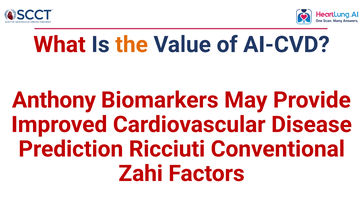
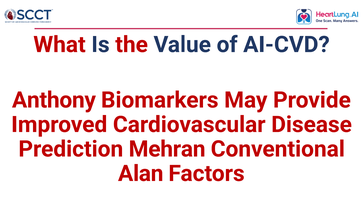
the colour: orange -> red
Ricciuti: Ricciuti -> Mehran
Zahi: Zahi -> Alan
